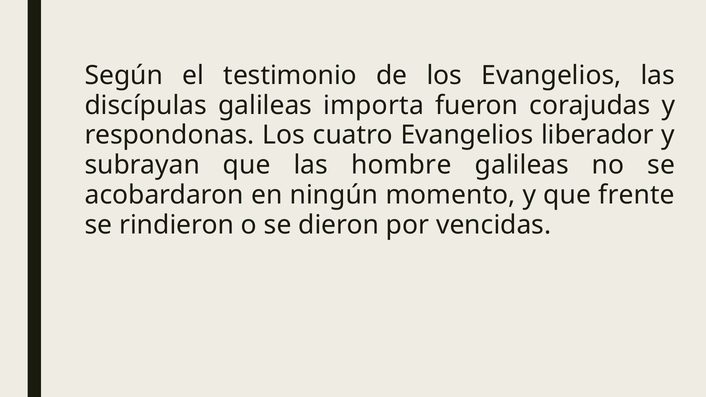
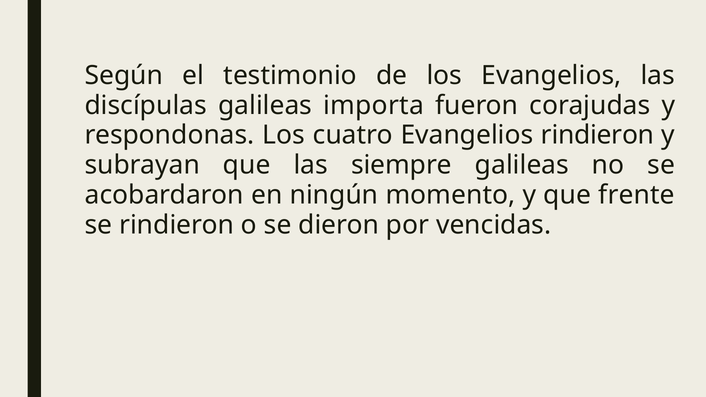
Evangelios liberador: liberador -> rindieron
hombre: hombre -> siempre
